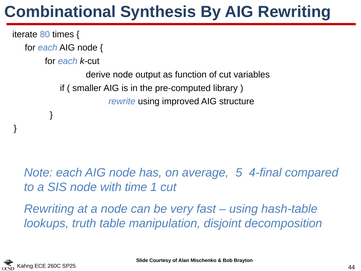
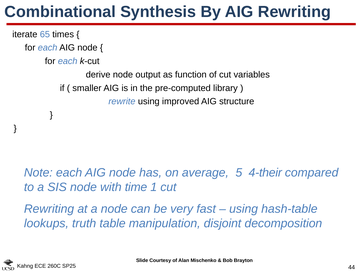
80: 80 -> 65
4-final: 4-final -> 4-their
